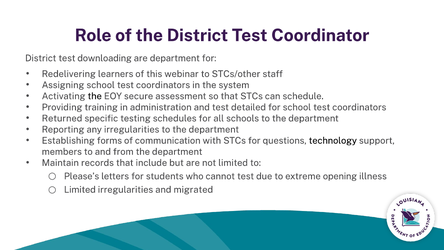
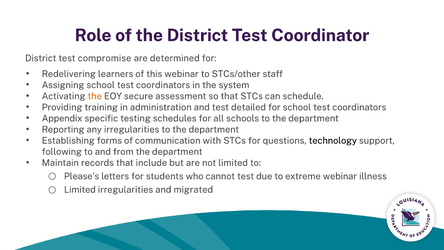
downloading: downloading -> compromise
are department: department -> determined
the at (95, 96) colour: black -> orange
Returned: Returned -> Appendix
members: members -> following
extreme opening: opening -> webinar
